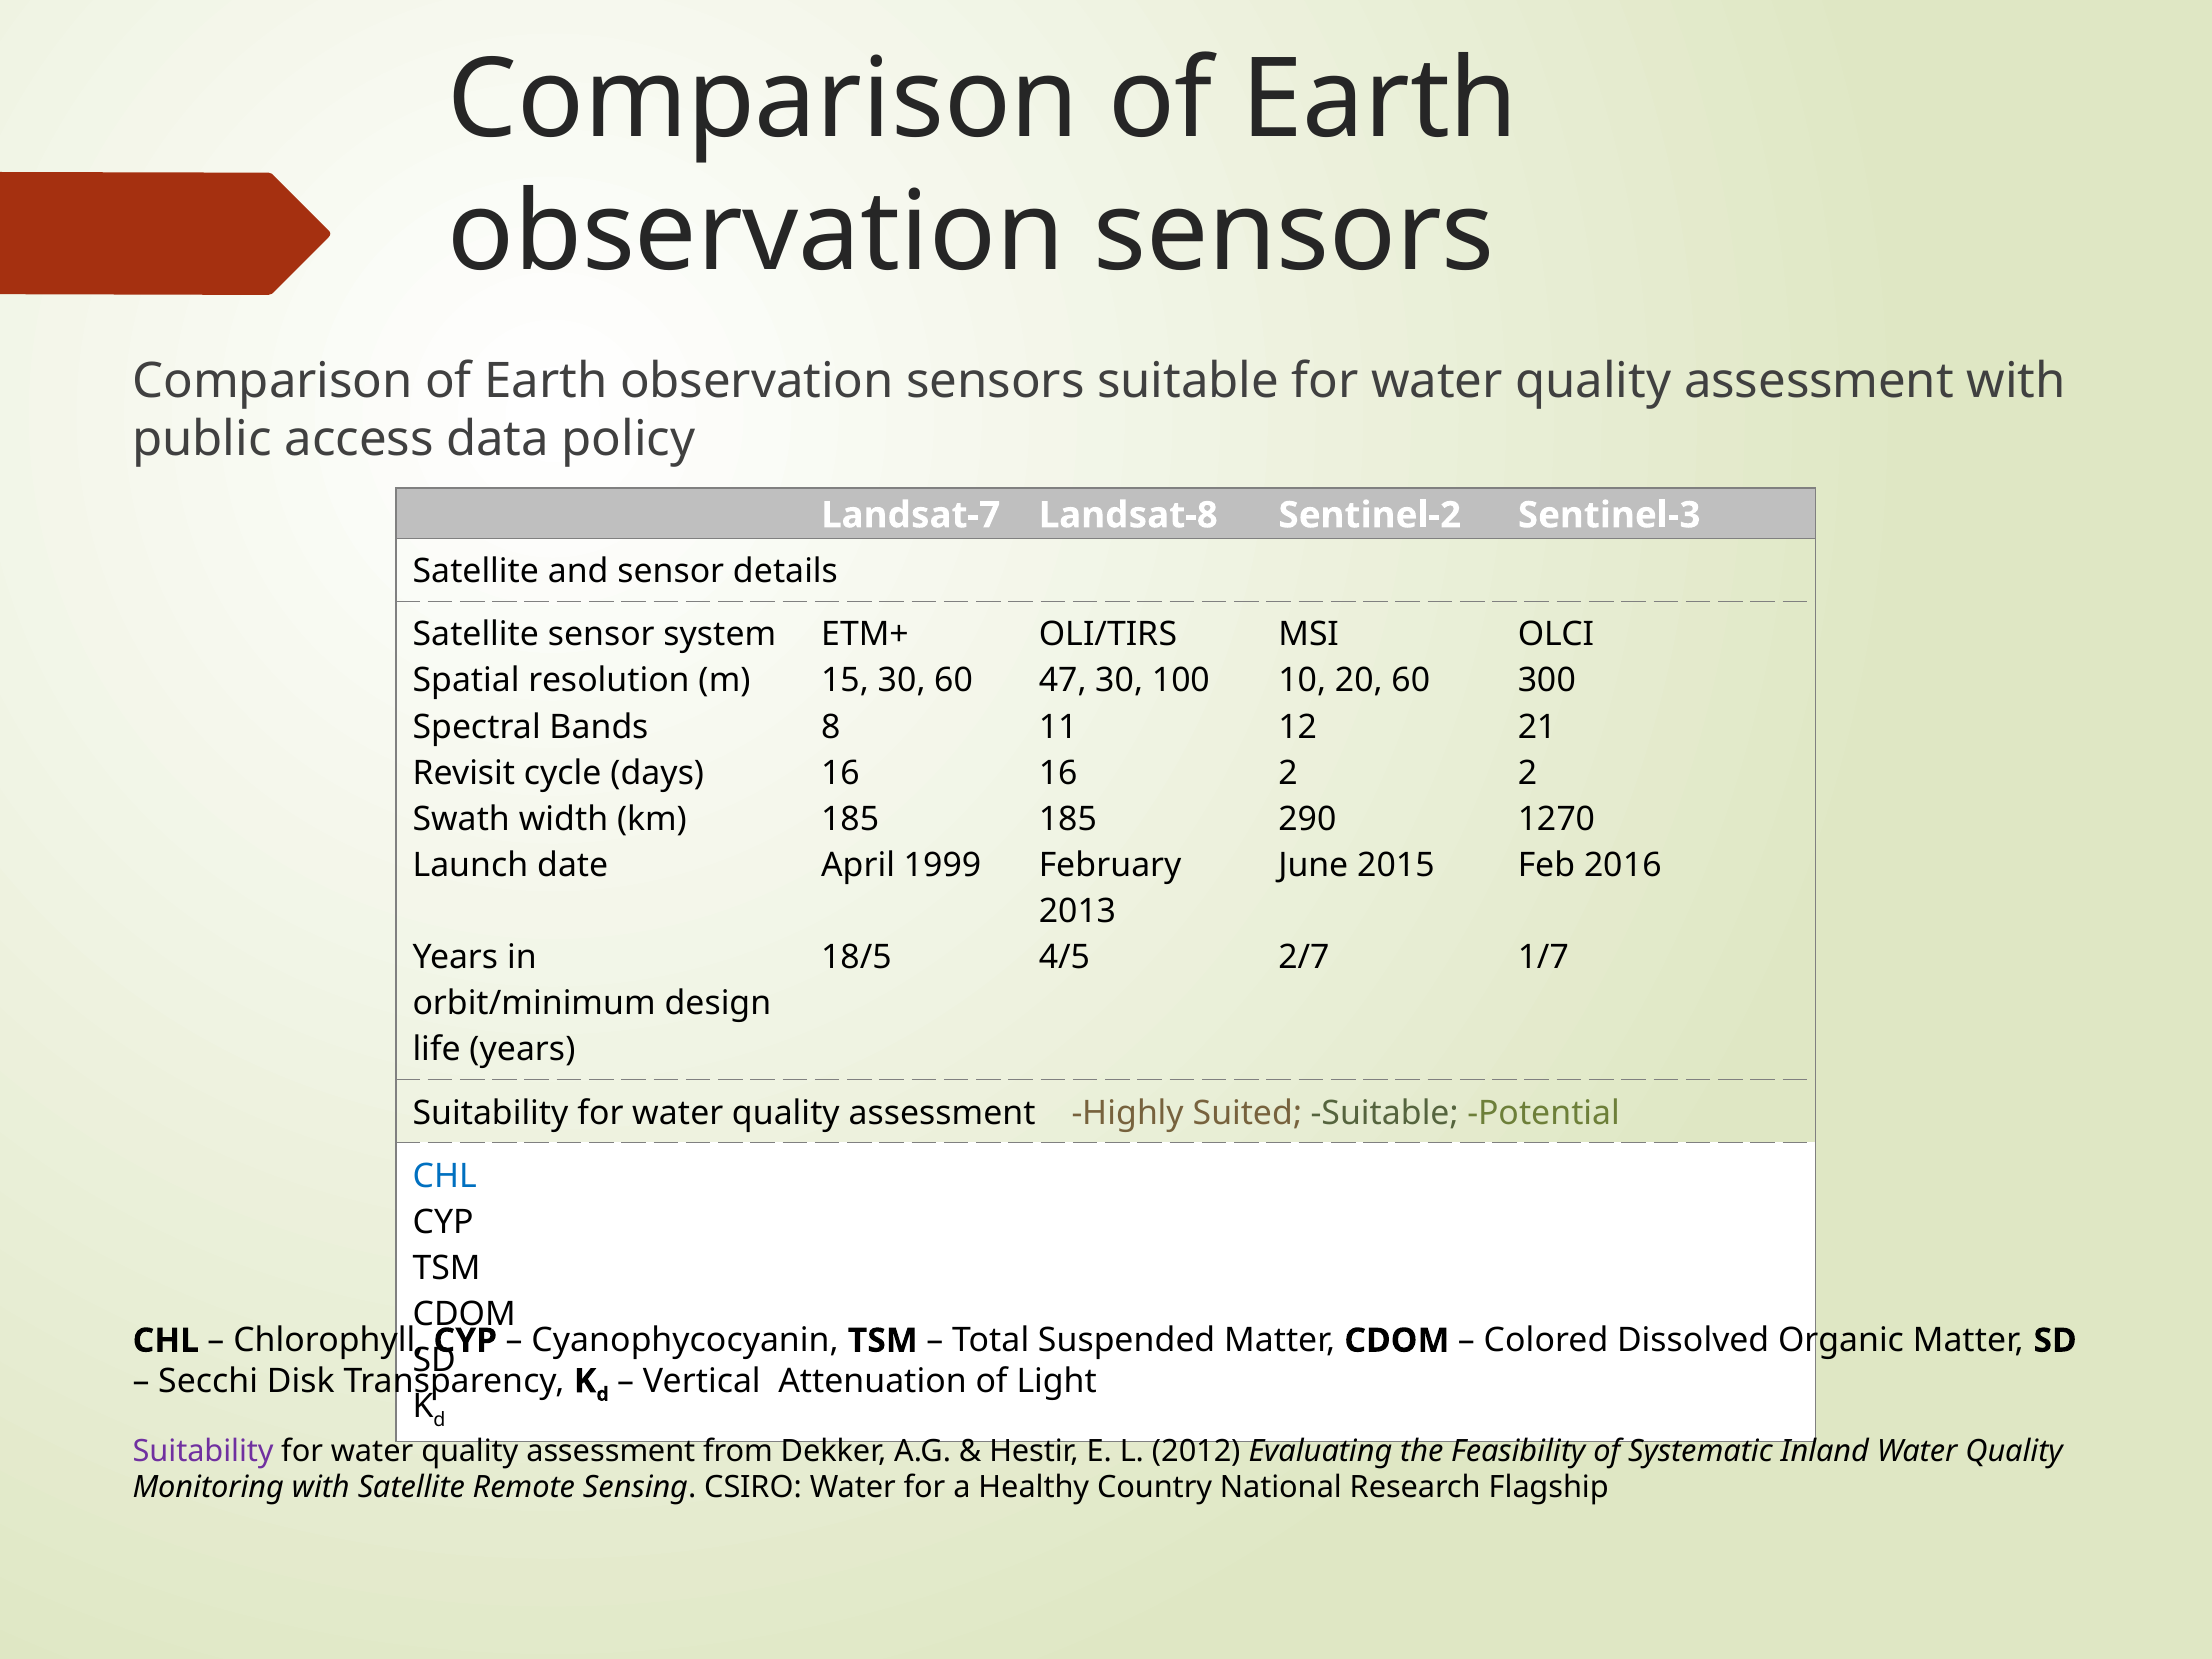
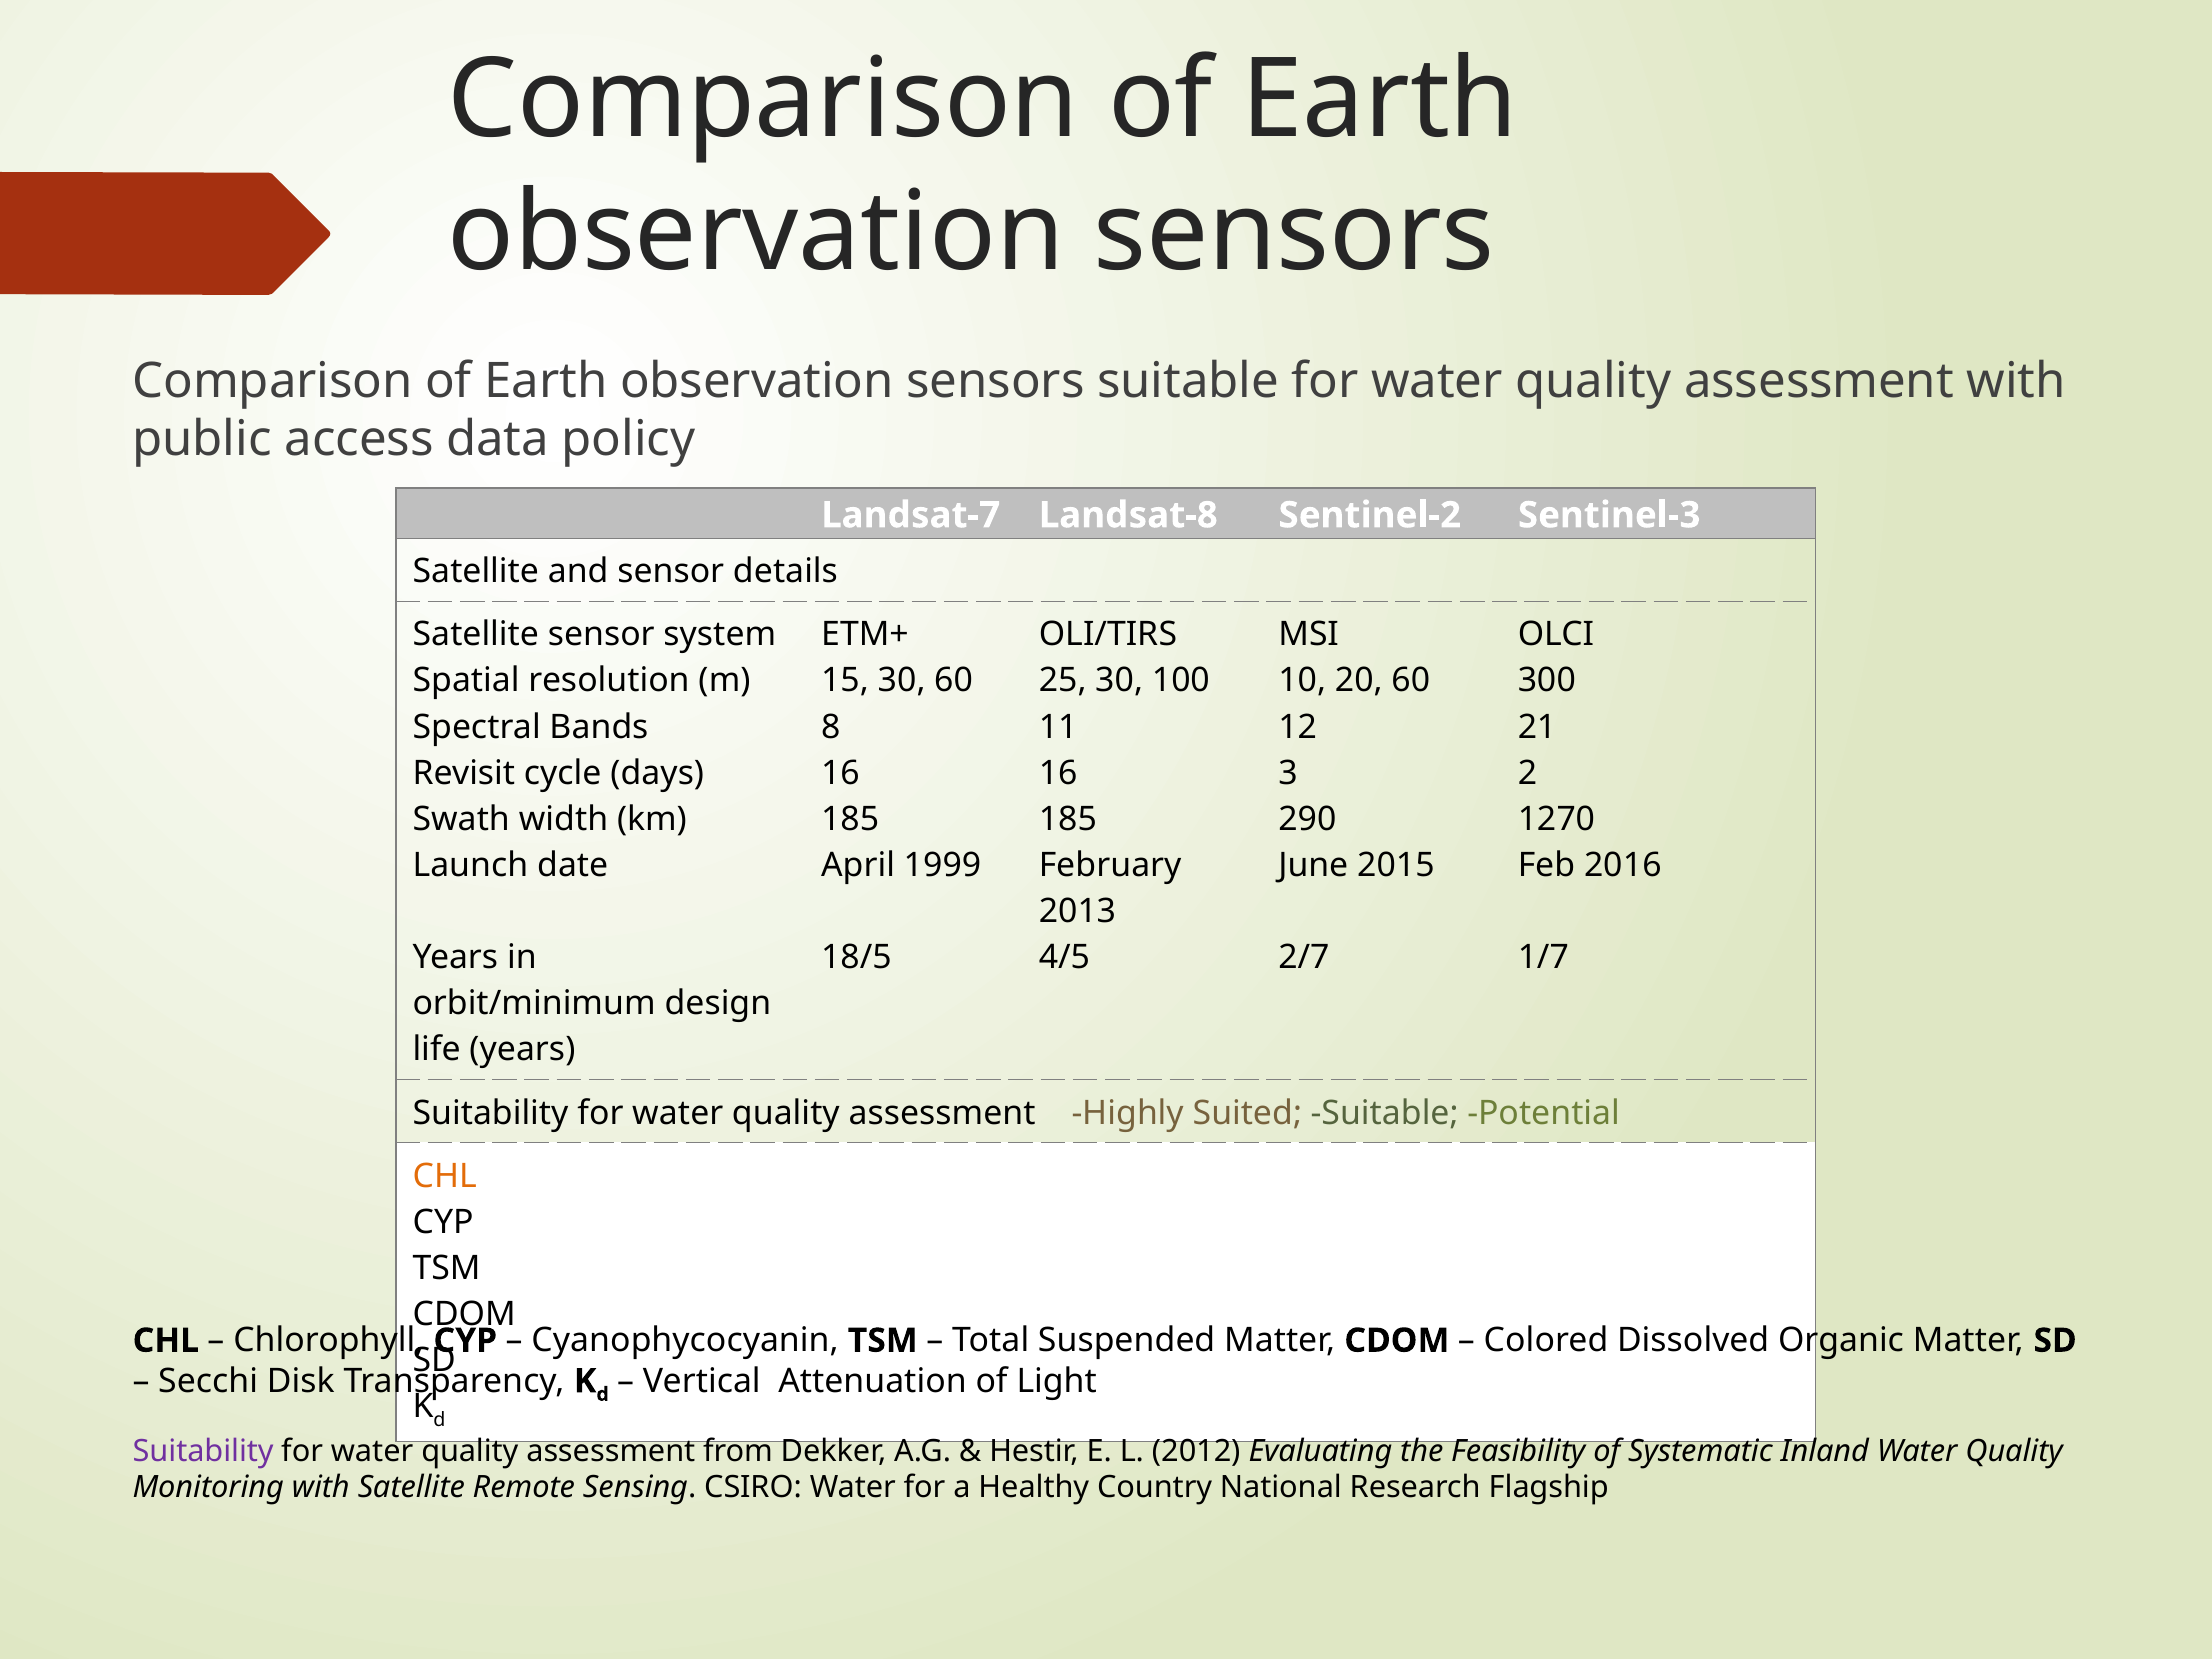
47: 47 -> 25
16 2: 2 -> 3
CHL at (445, 1176) colour: blue -> orange
